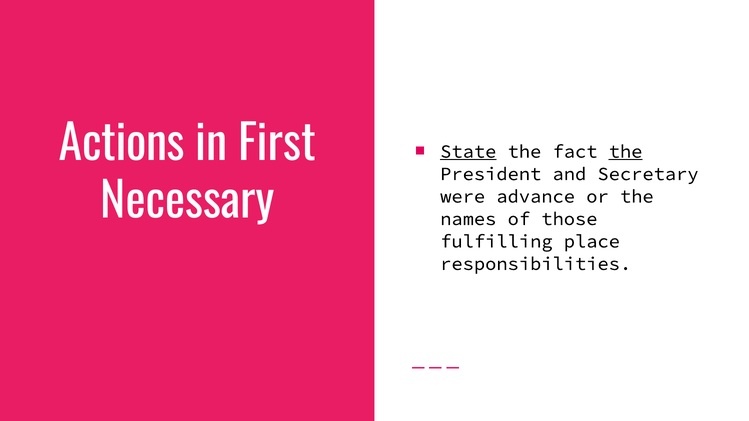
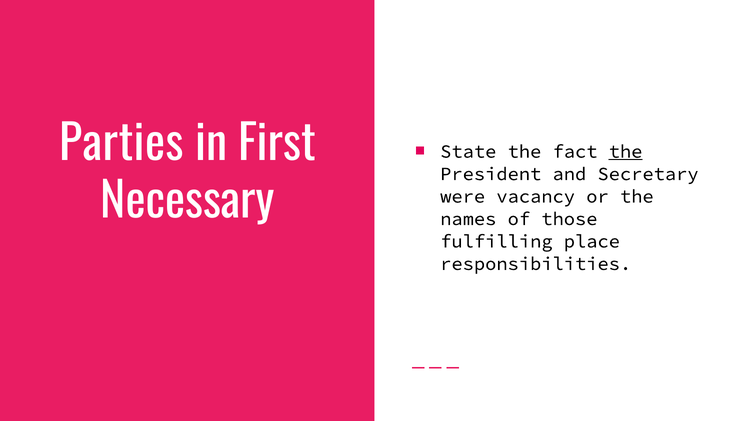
Actions: Actions -> Parties
State underline: present -> none
advance: advance -> vacancy
